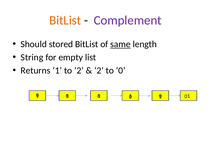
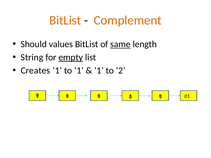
Complement colour: purple -> orange
stored: stored -> values
empty underline: none -> present
Returns: Returns -> Creates
to 2: 2 -> 1
2 at (99, 71): 2 -> 1
to 0: 0 -> 2
